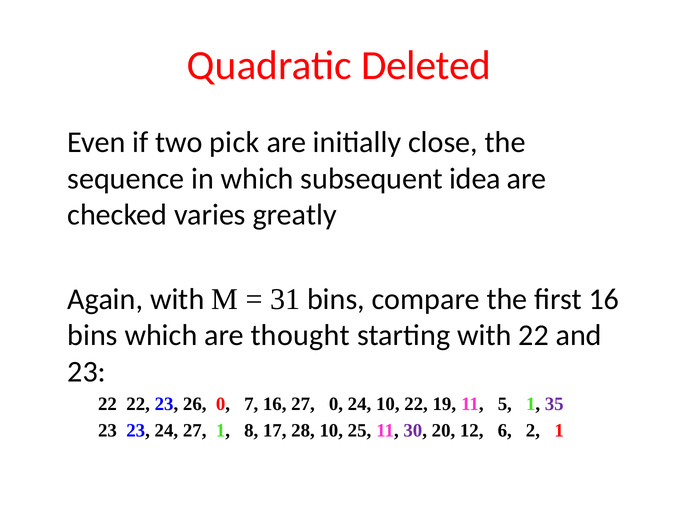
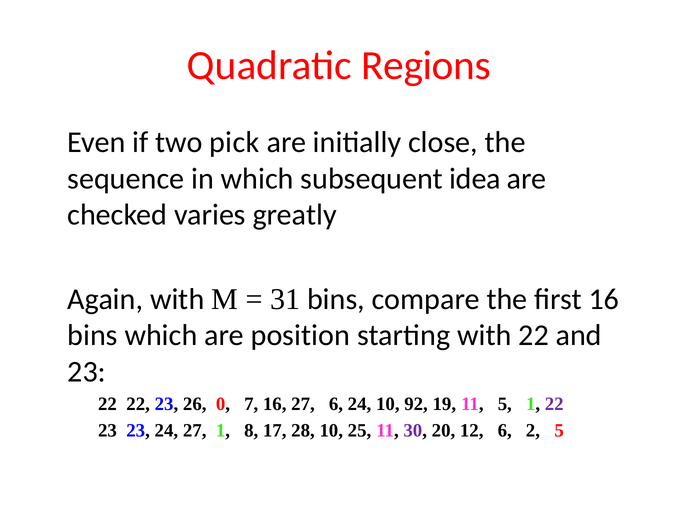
Deleted: Deleted -> Regions
thought: thought -> position
27 0: 0 -> 6
10 22: 22 -> 92
1 35: 35 -> 22
2 1: 1 -> 5
